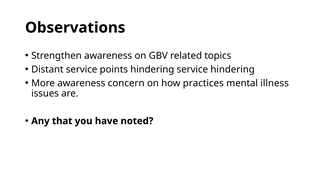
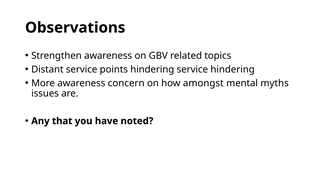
practices: practices -> amongst
illness: illness -> myths
